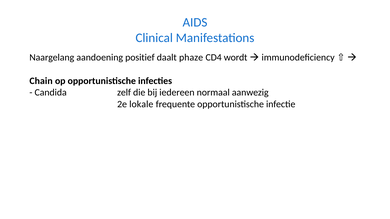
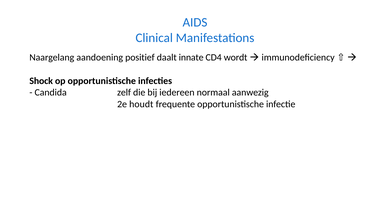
phaze: phaze -> innate
Chain: Chain -> Shock
lokale: lokale -> houdt
